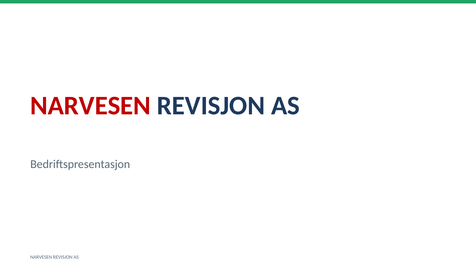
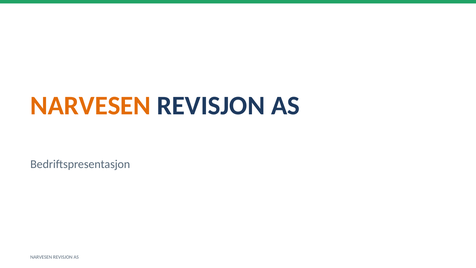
NARVESEN at (91, 106) colour: red -> orange
